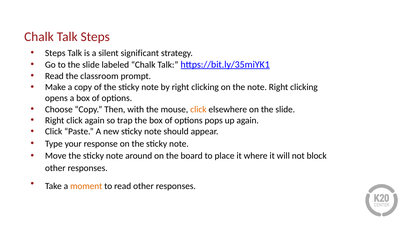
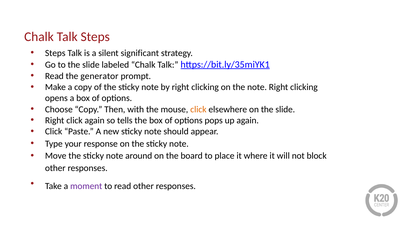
classroom: classroom -> generator
trap: trap -> tells
moment colour: orange -> purple
